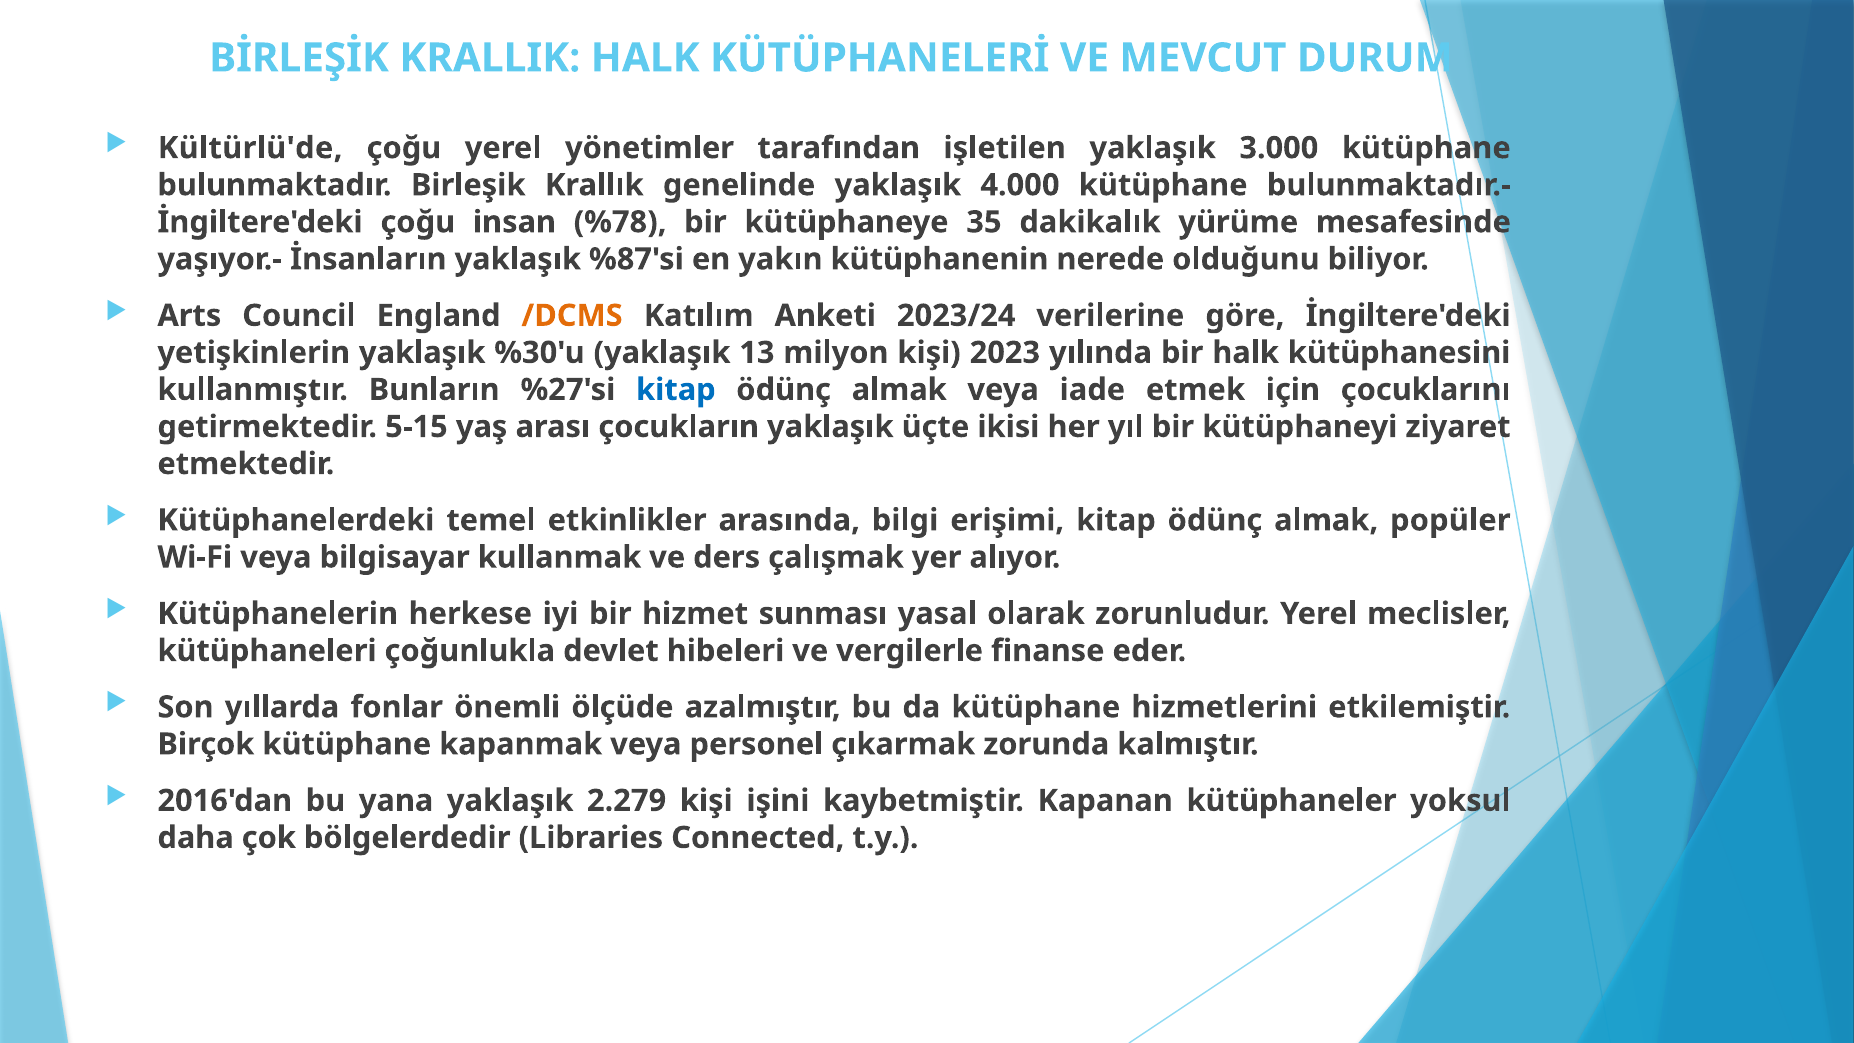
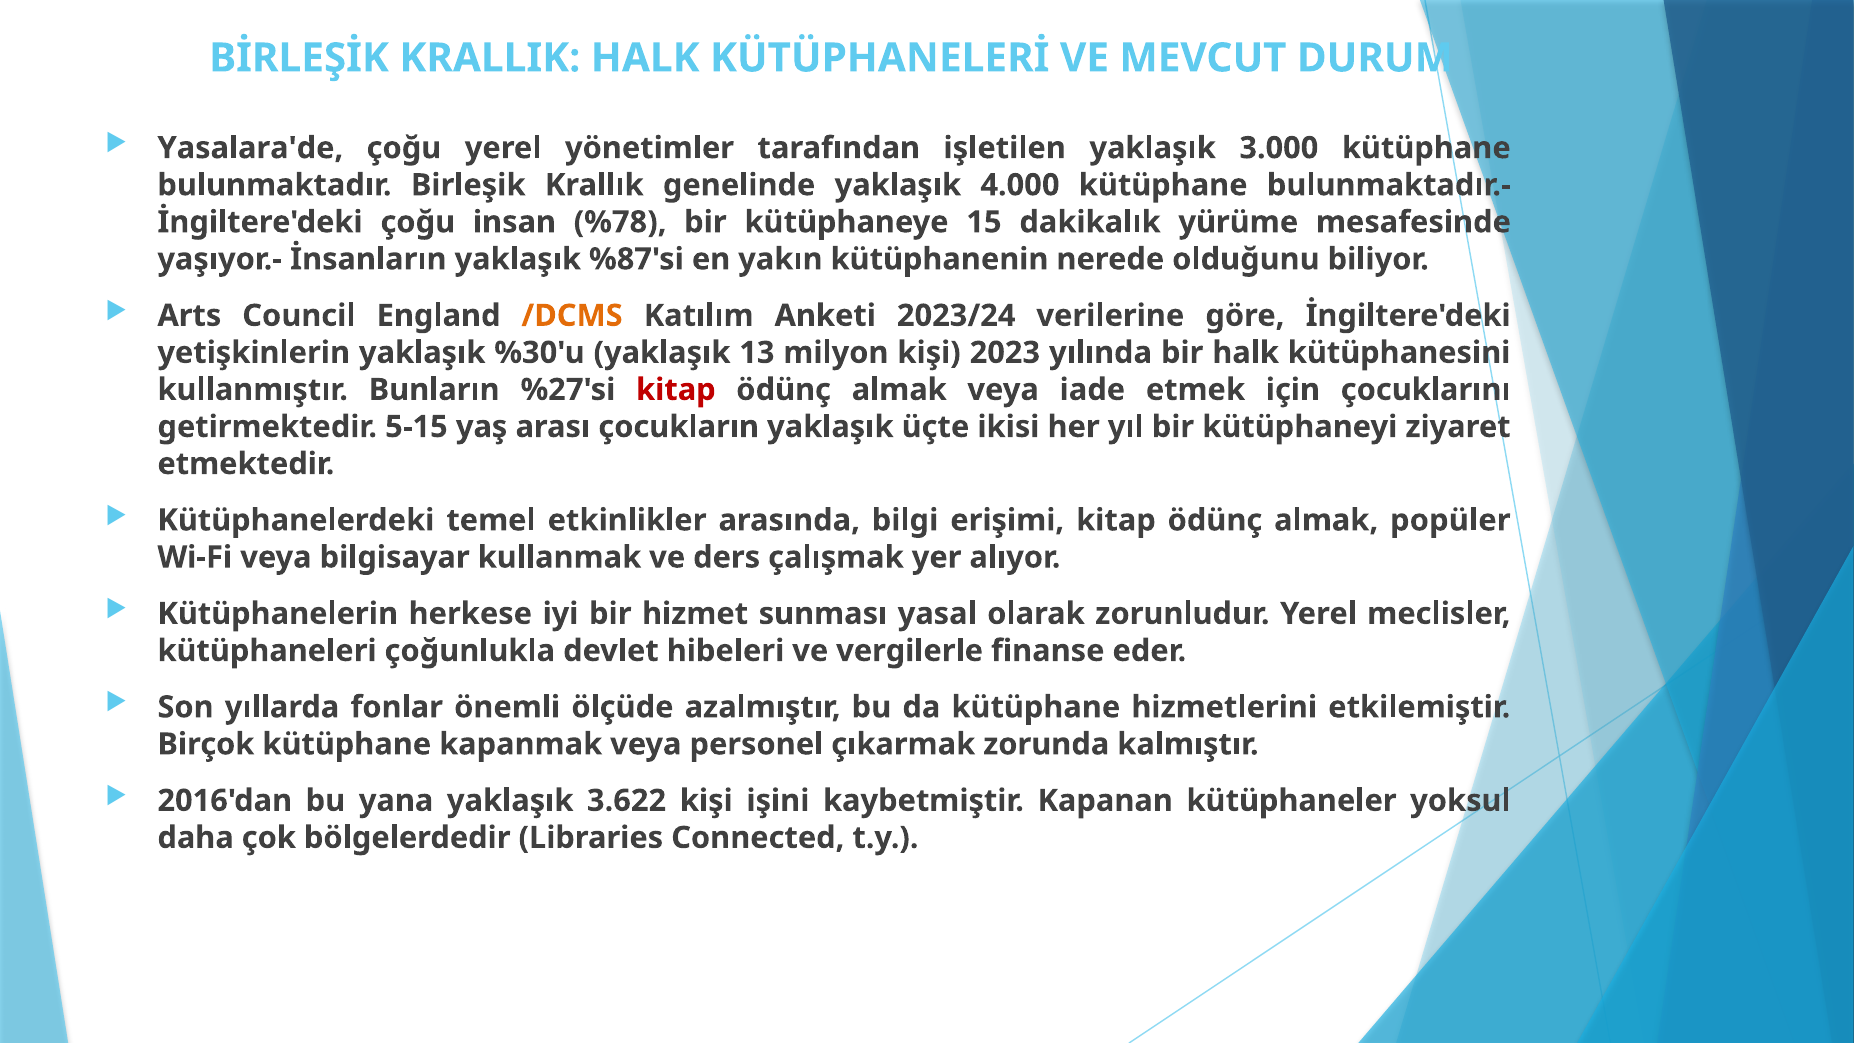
Kültürlü'de: Kültürlü'de -> Yasalara'de
35: 35 -> 15
kitap at (676, 390) colour: blue -> red
2.279: 2.279 -> 3.622
